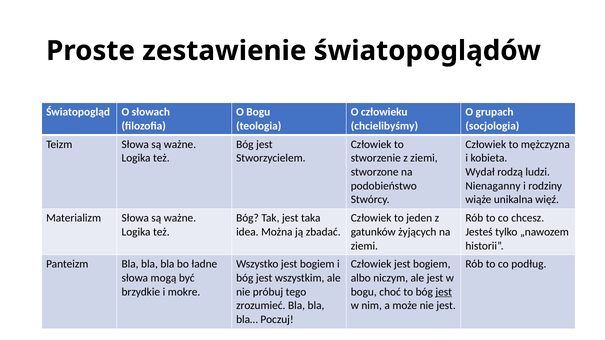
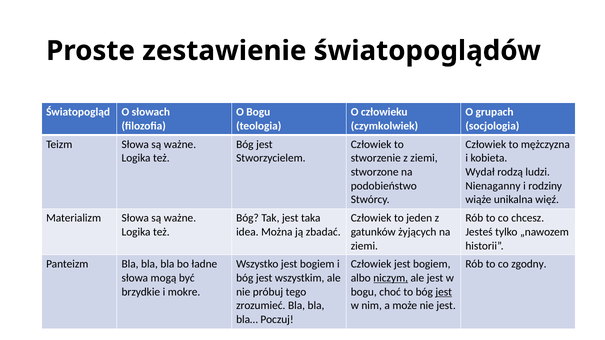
chcielibyśmy: chcielibyśmy -> czymkolwiek
podług: podług -> zgodny
niczym underline: none -> present
